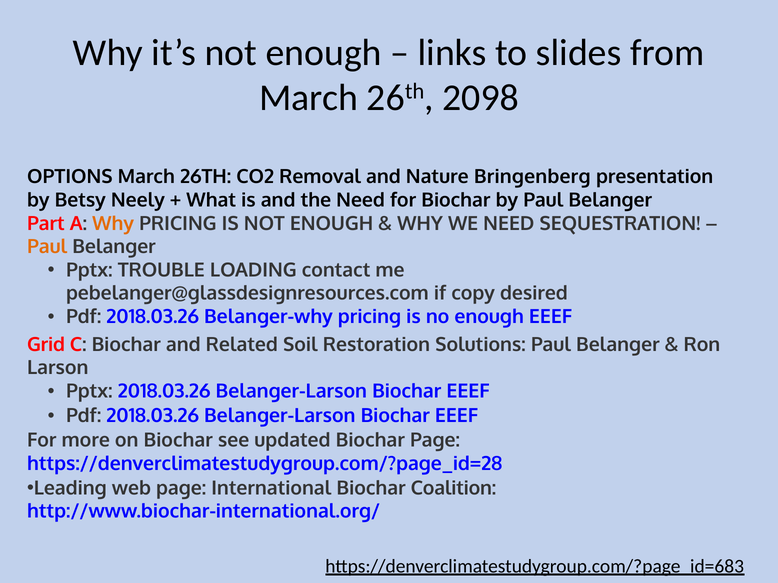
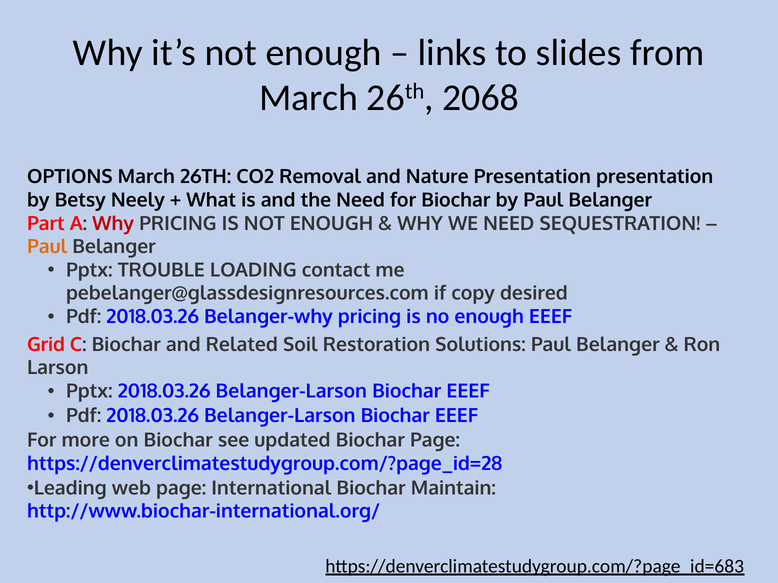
2098: 2098 -> 2068
Nature Bringenberg: Bringenberg -> Presentation
Why at (113, 224) colour: orange -> red
Coalition: Coalition -> Maintain
